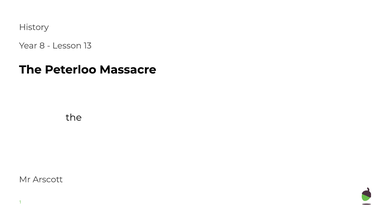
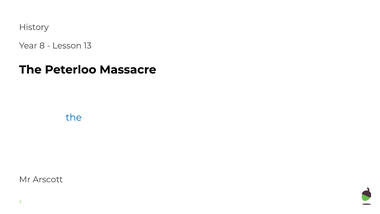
the at (74, 117) colour: black -> blue
